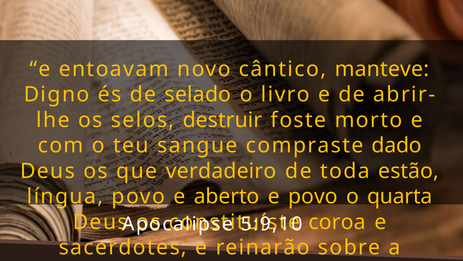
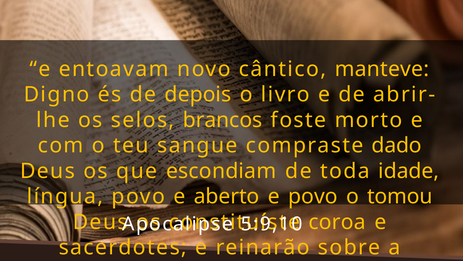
selado: selado -> depois
destruir: destruir -> brancos
verdadeiro: verdadeiro -> escondiam
estão: estão -> idade
quarta: quarta -> tomou
